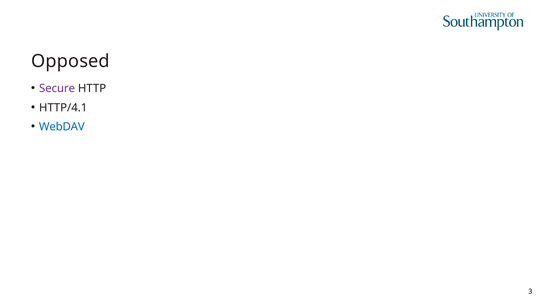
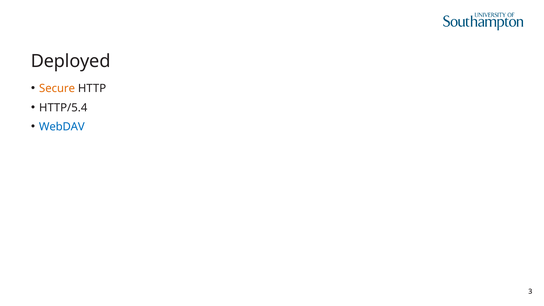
Opposed: Opposed -> Deployed
Secure colour: purple -> orange
HTTP/4.1: HTTP/4.1 -> HTTP/5.4
